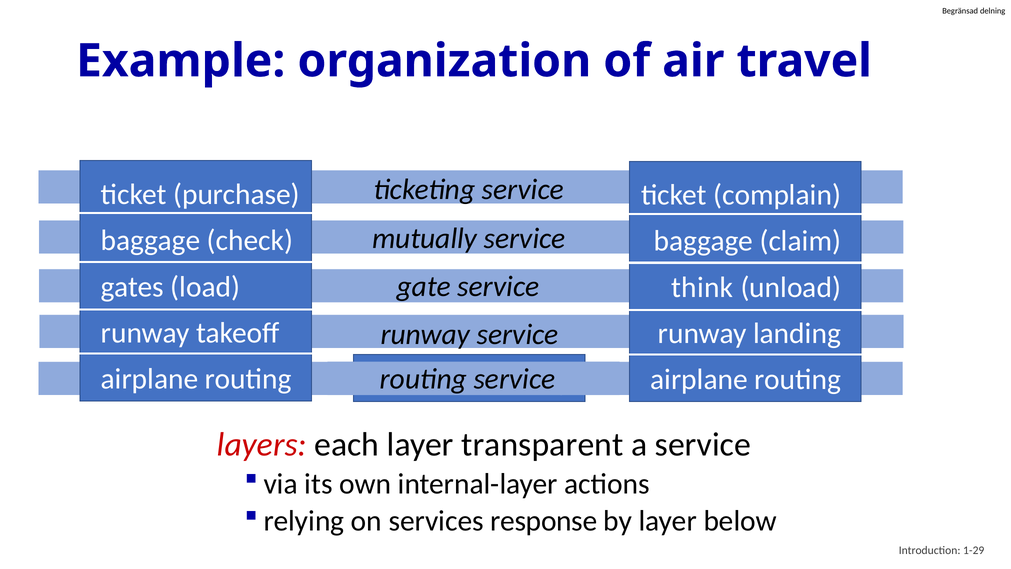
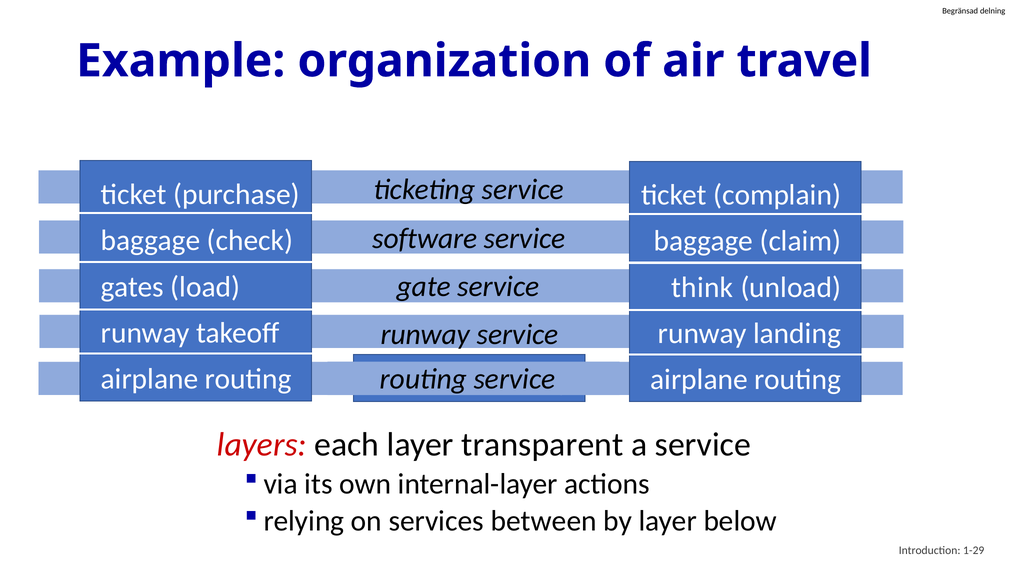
mutually: mutually -> software
response: response -> between
